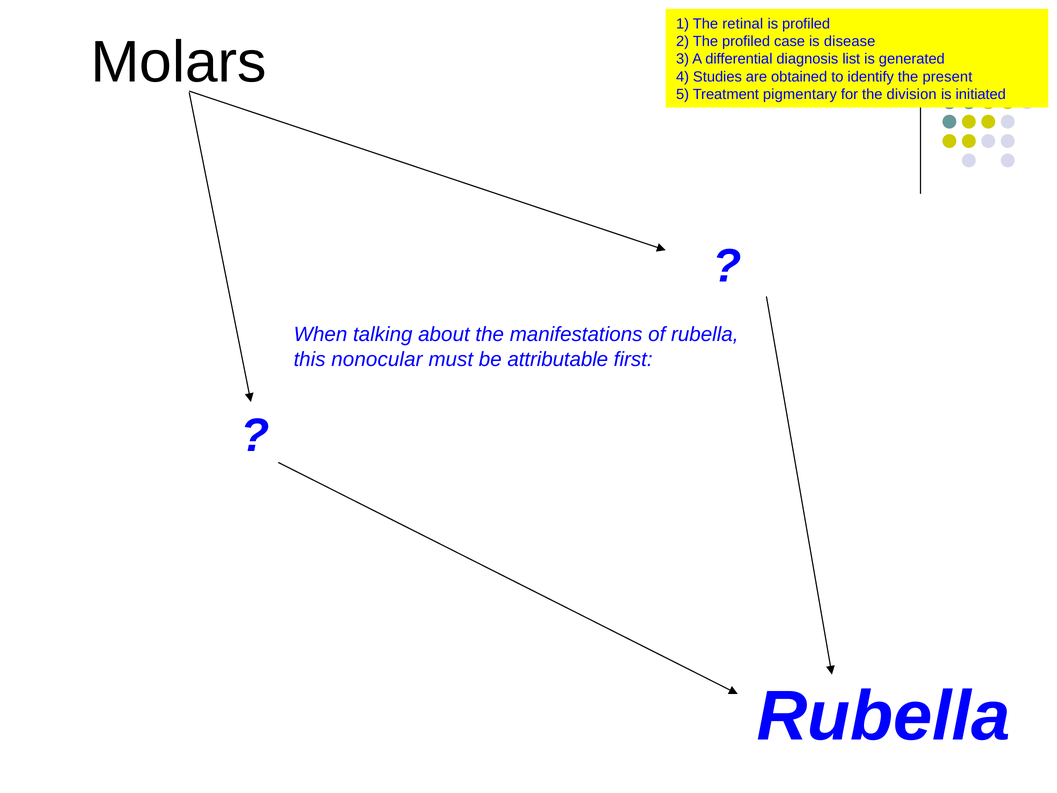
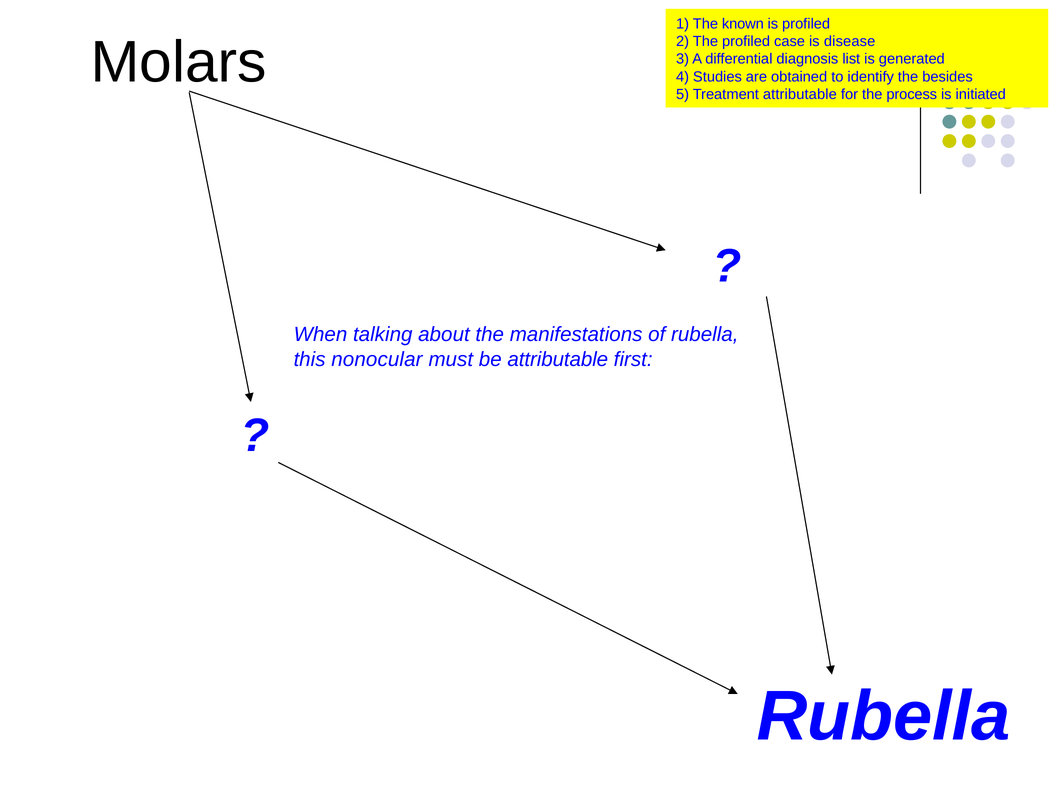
retinal: retinal -> known
present: present -> besides
Treatment pigmentary: pigmentary -> attributable
division: division -> process
